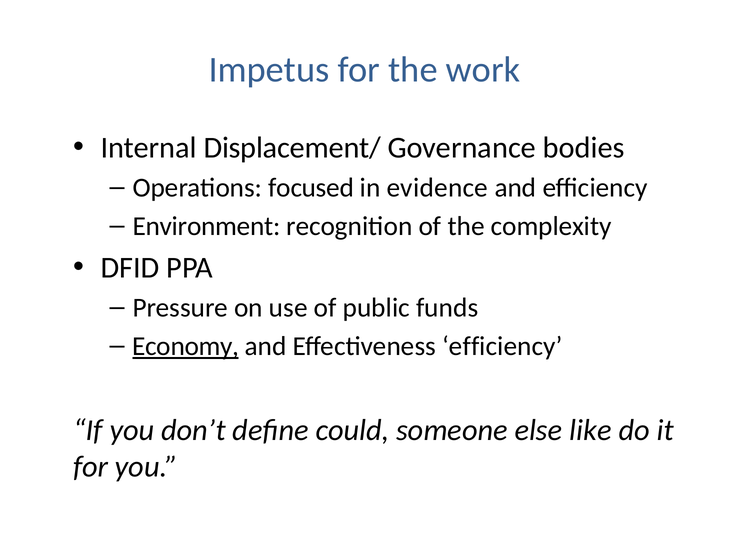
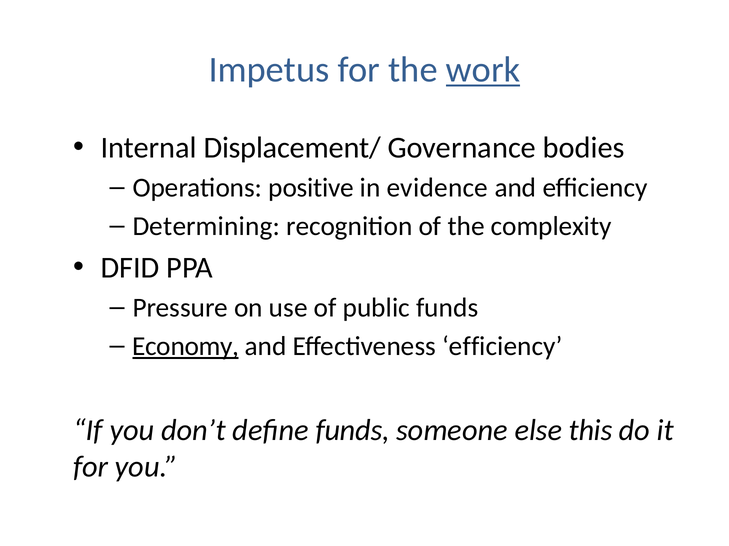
work underline: none -> present
focused: focused -> positive
Environment: Environment -> Determining
define could: could -> funds
like: like -> this
